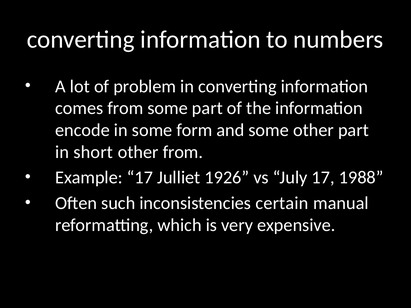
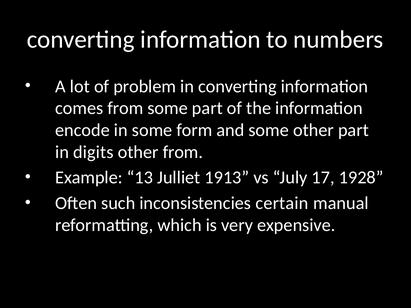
short: short -> digits
Example 17: 17 -> 13
1926: 1926 -> 1913
1988: 1988 -> 1928
